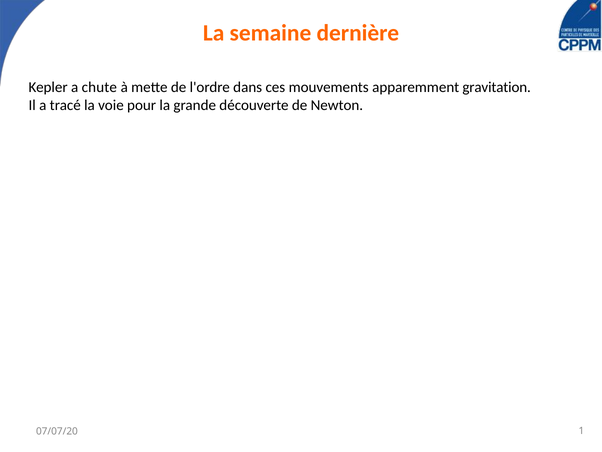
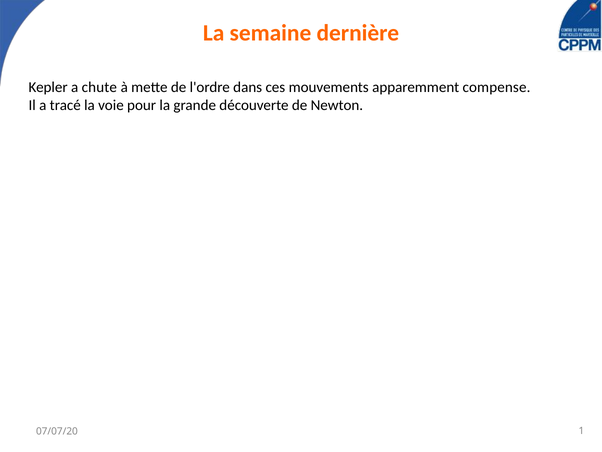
gravitation: gravitation -> compense
